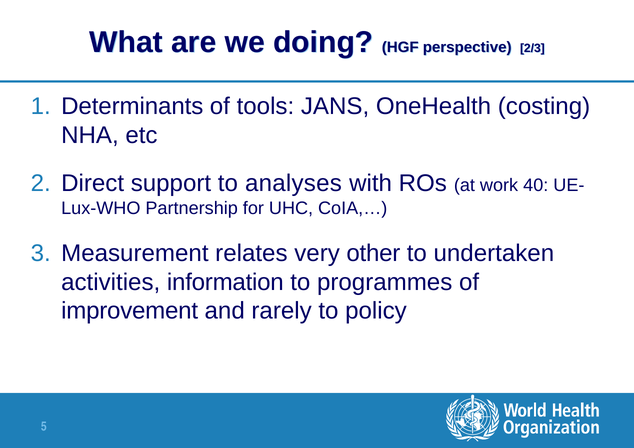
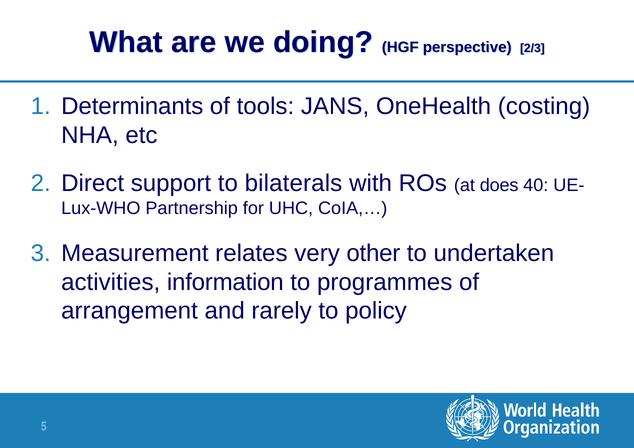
analyses: analyses -> bilaterals
work: work -> does
improvement: improvement -> arrangement
